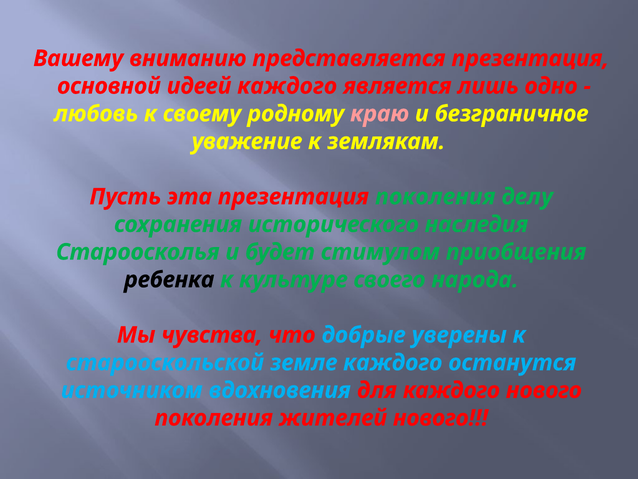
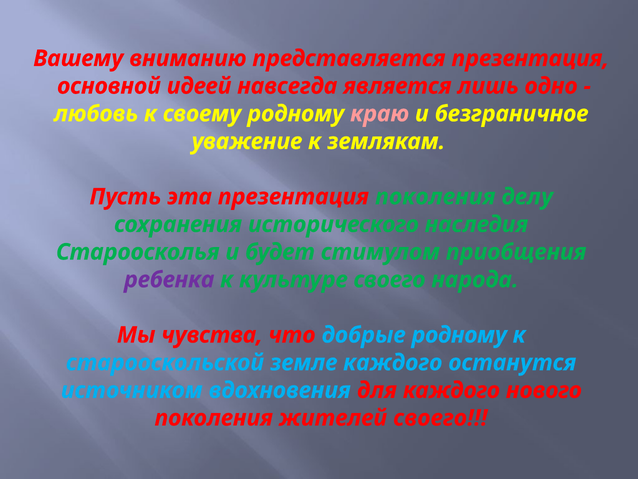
идеей каждого: каждого -> навсегда
ребенка colour: black -> purple
добрые уверены: уверены -> родному
жителей нового: нового -> своего
